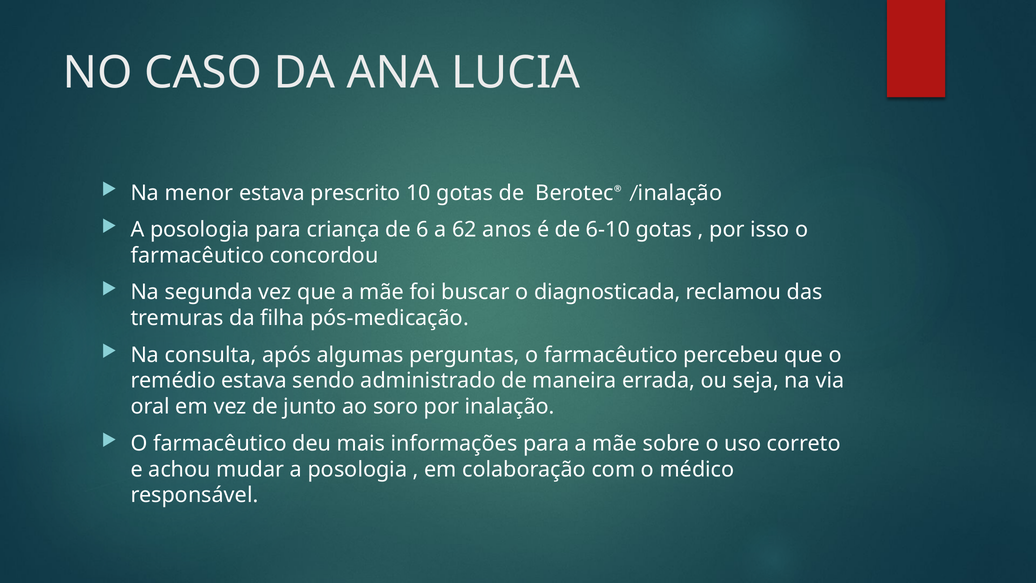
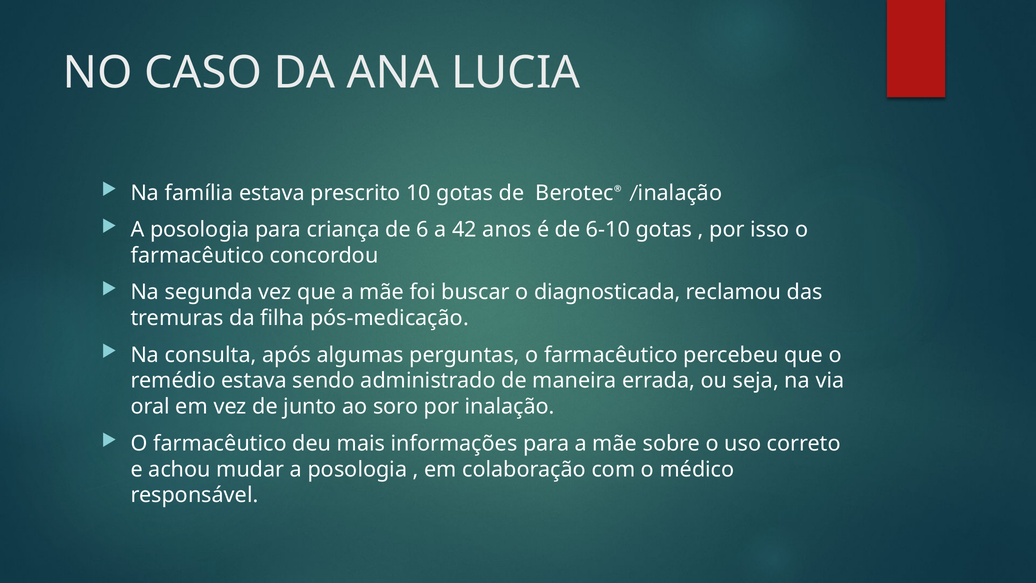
menor: menor -> família
62: 62 -> 42
